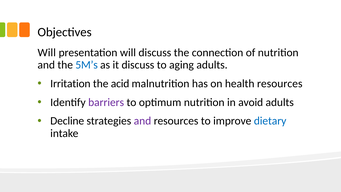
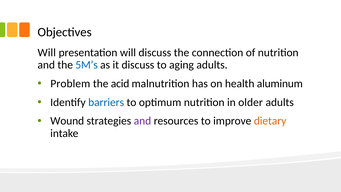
Irritation: Irritation -> Problem
health resources: resources -> aluminum
barriers colour: purple -> blue
avoid: avoid -> older
Decline: Decline -> Wound
dietary colour: blue -> orange
